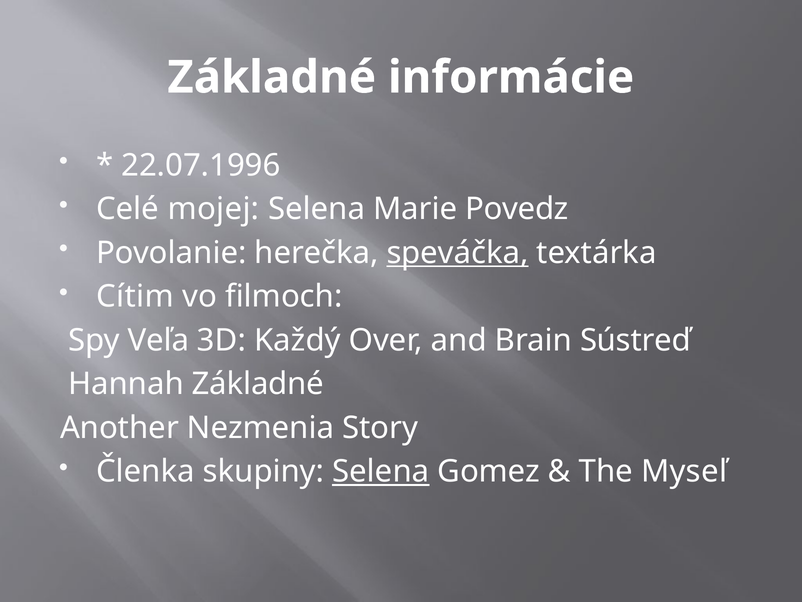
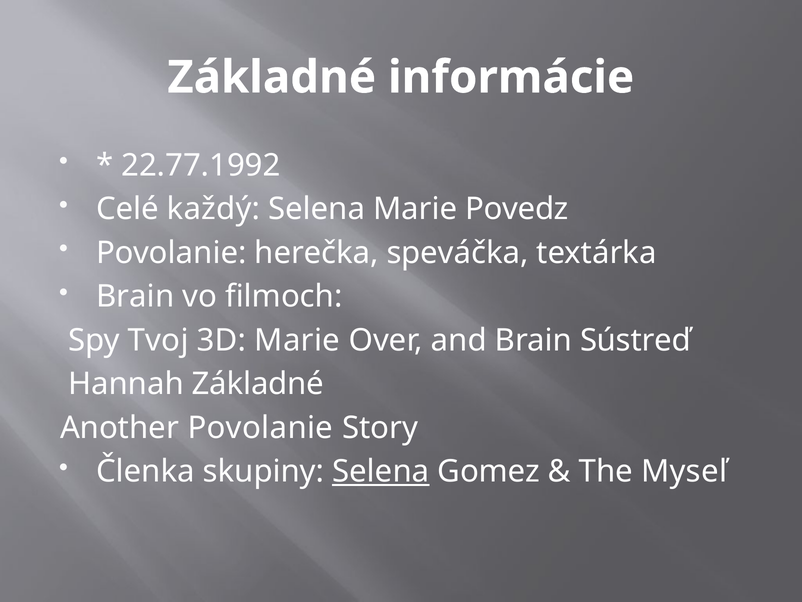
22.07.1996: 22.07.1996 -> 22.77.1992
mojej: mojej -> každý
speváčka underline: present -> none
Cítim at (135, 296): Cítim -> Brain
Veľa: Veľa -> Tvoj
3D Každý: Každý -> Marie
Another Nezmenia: Nezmenia -> Povolanie
